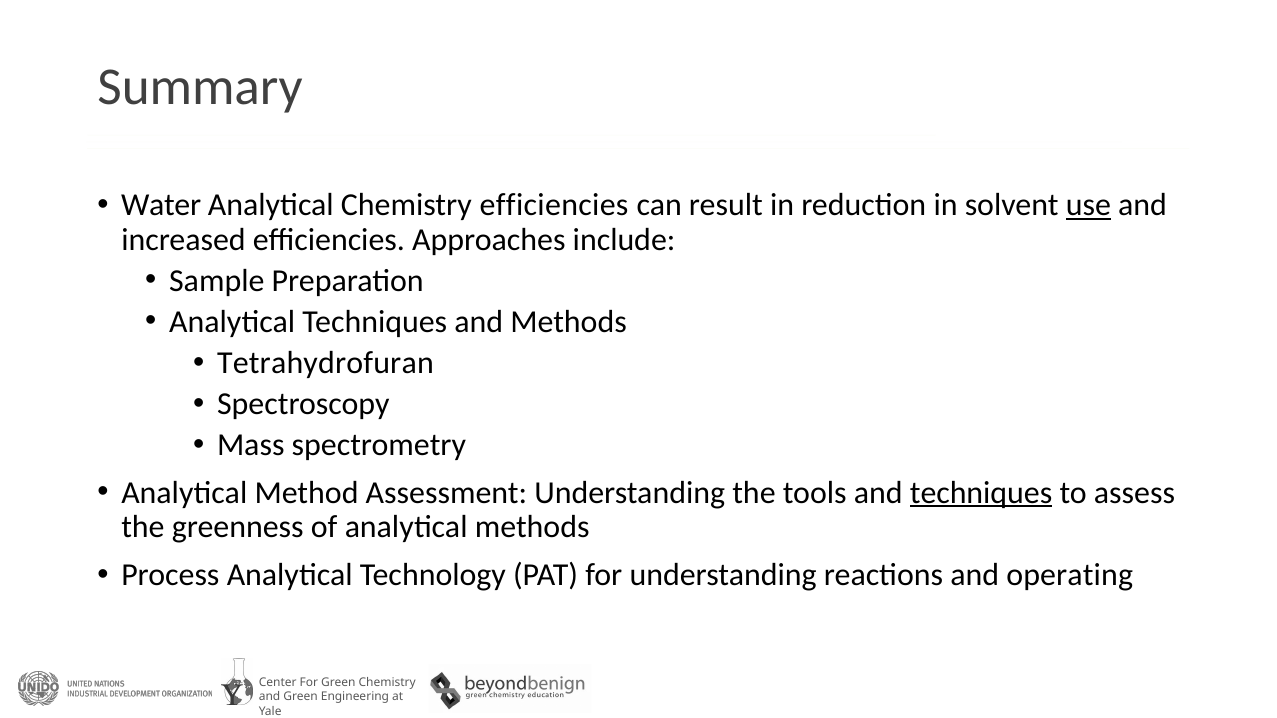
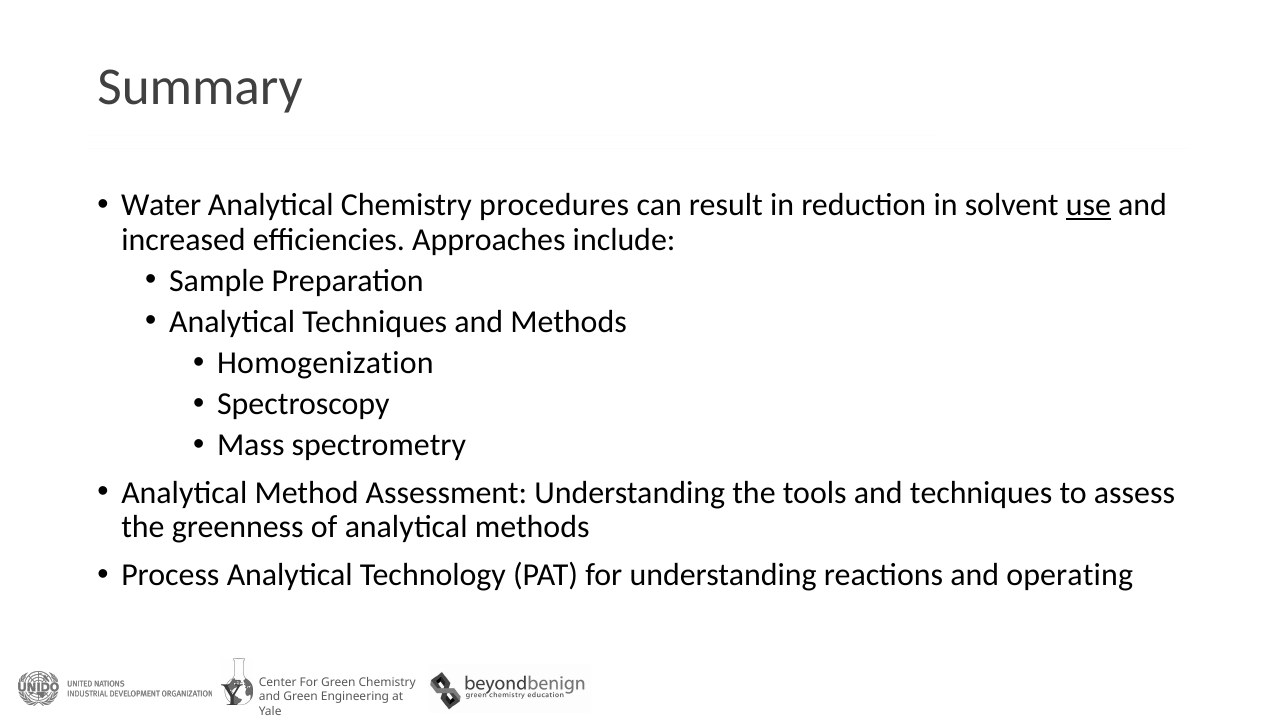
Chemistry efficiencies: efficiencies -> procedures
Tetrahydrofuran: Tetrahydrofuran -> Homogenization
techniques at (981, 493) underline: present -> none
